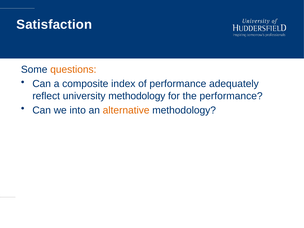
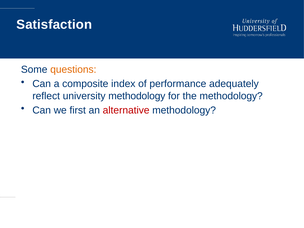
the performance: performance -> methodology
into: into -> first
alternative colour: orange -> red
